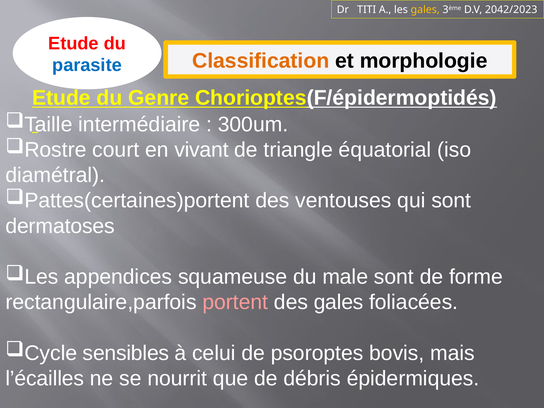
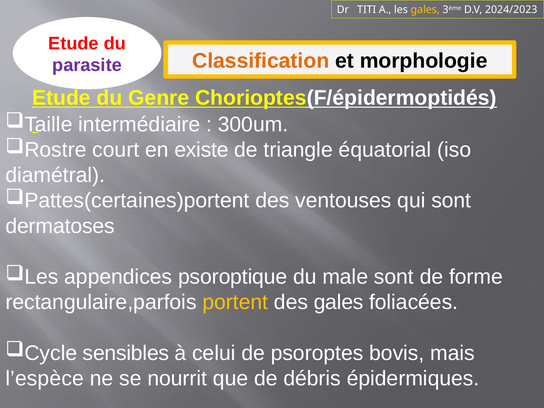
2042/2023: 2042/2023 -> 2024/2023
parasite colour: blue -> purple
vivant: vivant -> existe
squameuse: squameuse -> psoroptique
portent colour: pink -> yellow
l’écailles: l’écailles -> l’espèce
